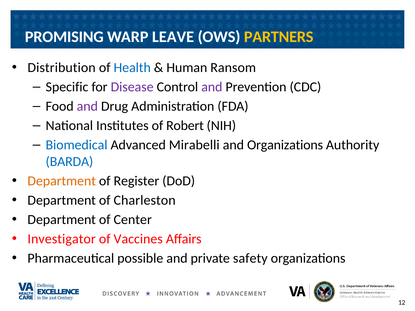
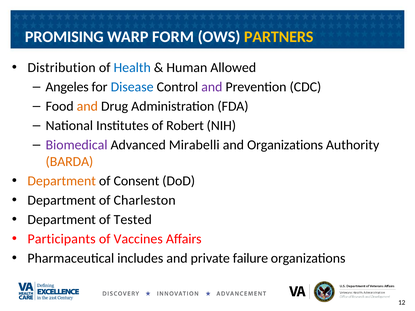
LEAVE: LEAVE -> FORM
Ransom: Ransom -> Allowed
Specific: Specific -> Angeles
Disease colour: purple -> blue
and at (87, 106) colour: purple -> orange
Biomedical colour: blue -> purple
BARDA colour: blue -> orange
Register: Register -> Consent
Center: Center -> Tested
Investigator: Investigator -> Participants
possible: possible -> includes
safety: safety -> failure
